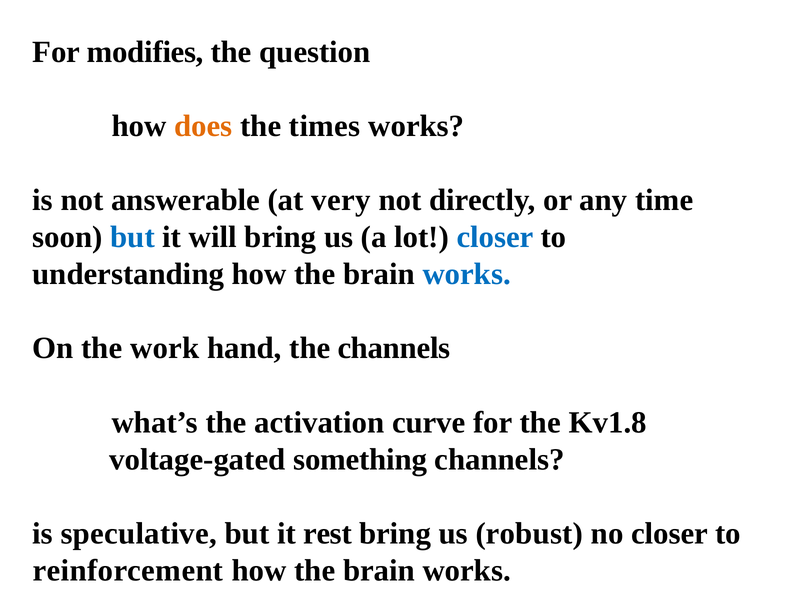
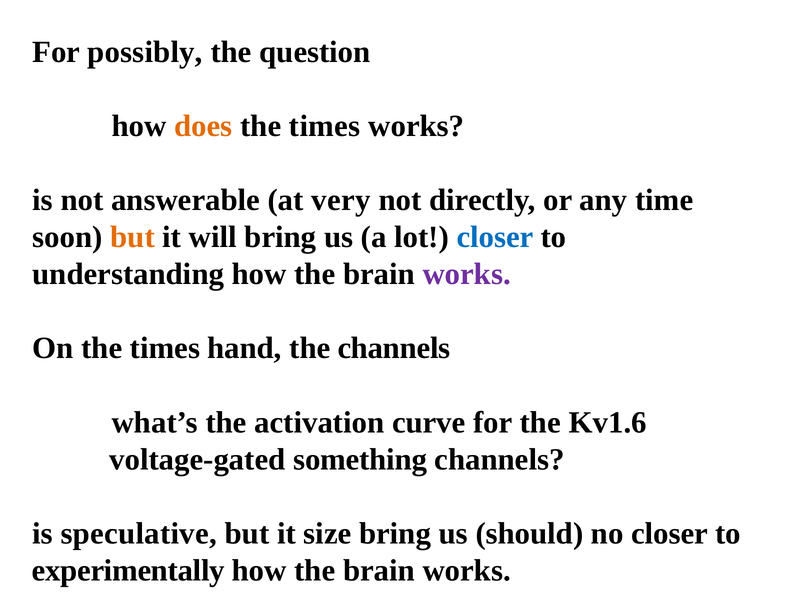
modifies: modifies -> possibly
but at (133, 237) colour: blue -> orange
works at (467, 274) colour: blue -> purple
On the work: work -> times
Kv1.8: Kv1.8 -> Kv1.6
rest: rest -> size
robust: robust -> should
reinforcement: reinforcement -> experimentally
